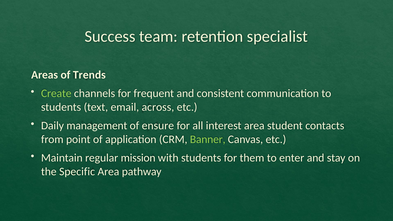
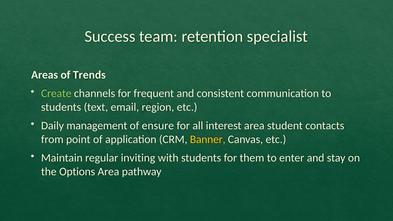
across: across -> region
Banner colour: light green -> yellow
mission: mission -> inviting
Specific: Specific -> Options
